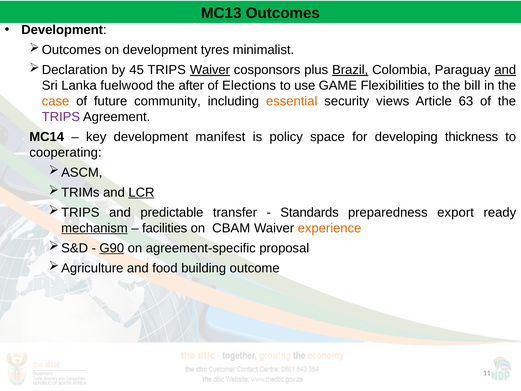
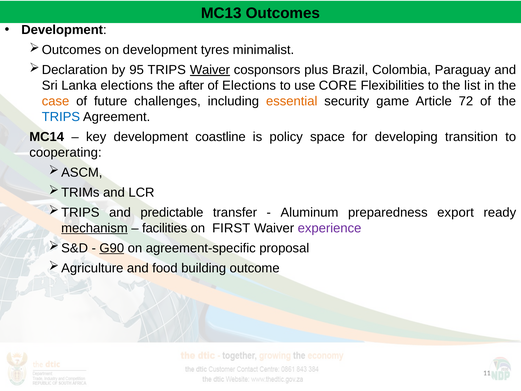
45: 45 -> 95
Brazil underline: present -> none
and at (505, 70) underline: present -> none
Lanka fuelwood: fuelwood -> elections
GAME: GAME -> CORE
bill: bill -> list
community: community -> challenges
views: views -> game
63: 63 -> 72
TRIPS at (61, 117) colour: purple -> blue
manifest: manifest -> coastline
thickness: thickness -> transition
LCR underline: present -> none
Standards: Standards -> Aluminum
CBAM: CBAM -> FIRST
experience colour: orange -> purple
